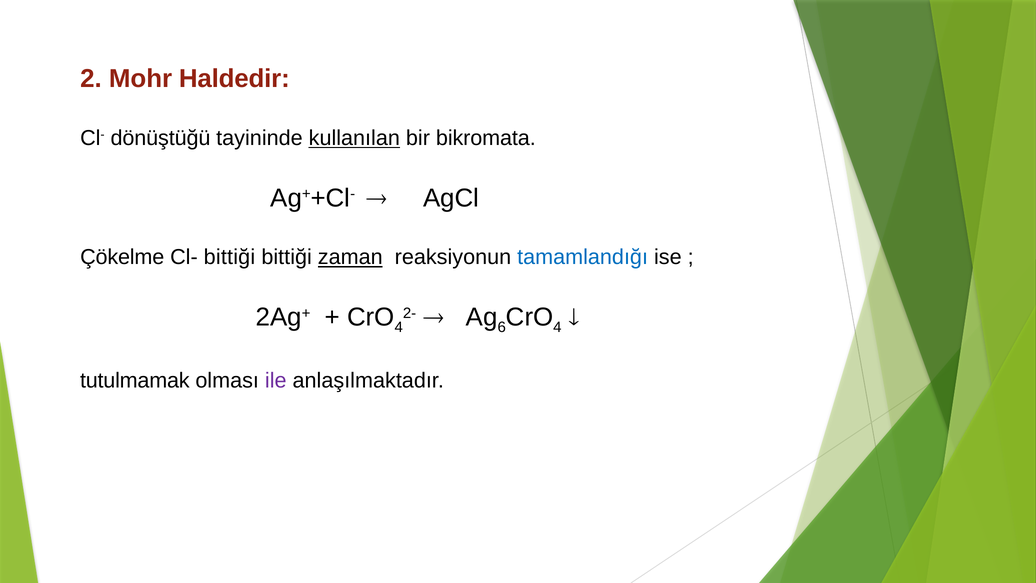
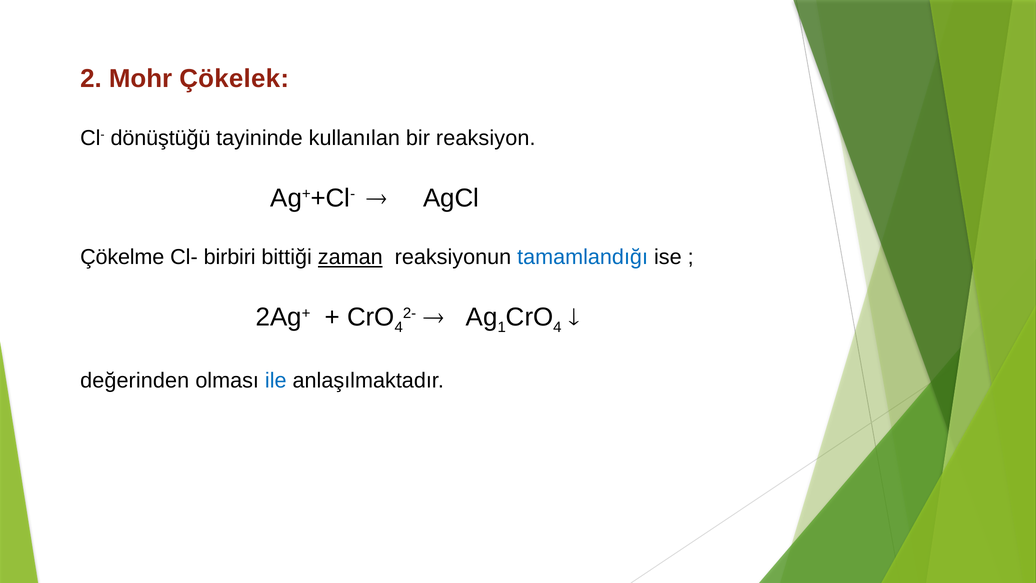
Haldedir: Haldedir -> Çökelek
kullanılan underline: present -> none
bikromata: bikromata -> reaksiyon
Cl- bittiği: bittiği -> birbiri
6: 6 -> 1
tutulmamak: tutulmamak -> değerinden
ile colour: purple -> blue
